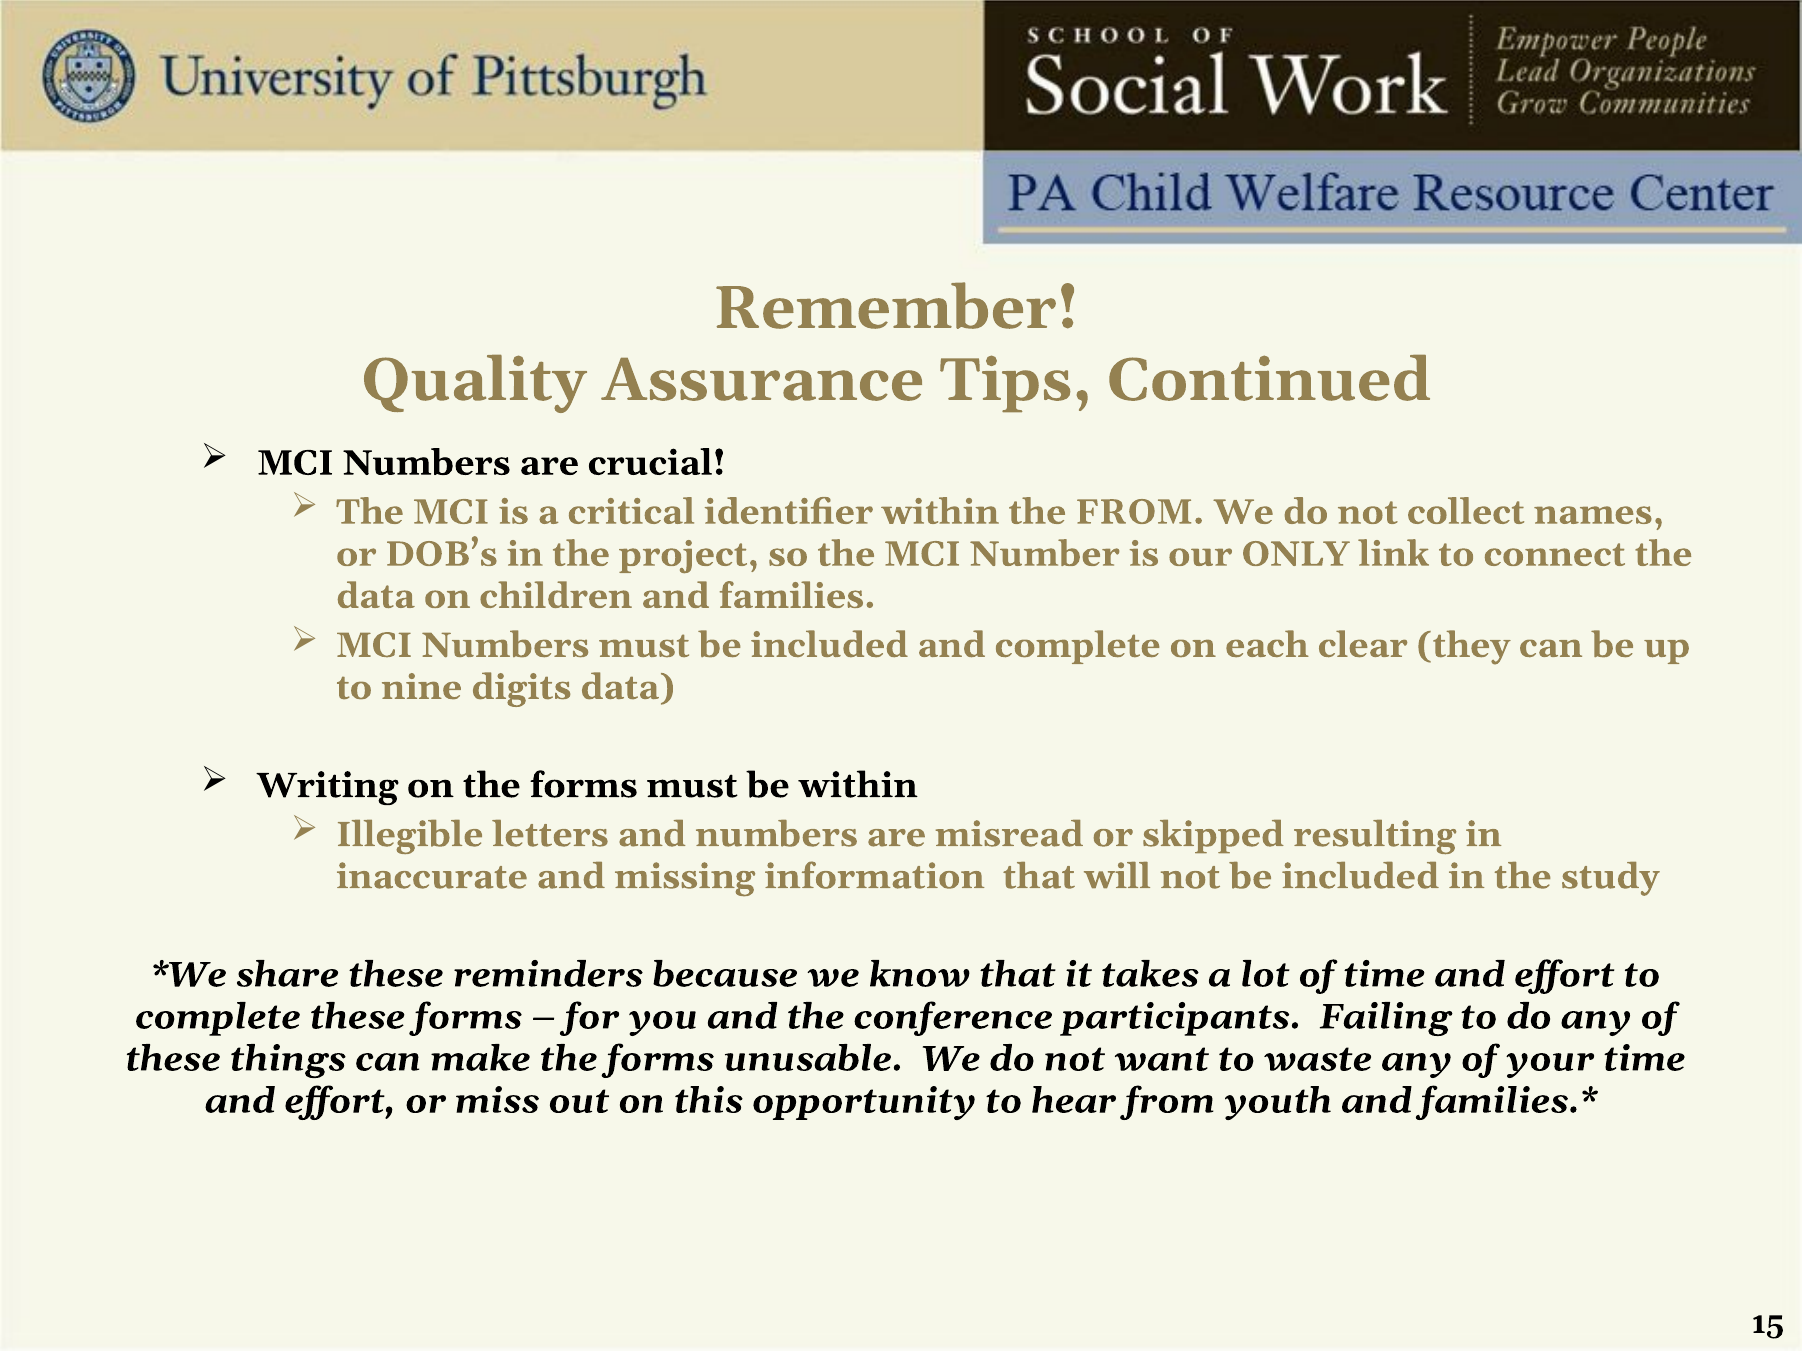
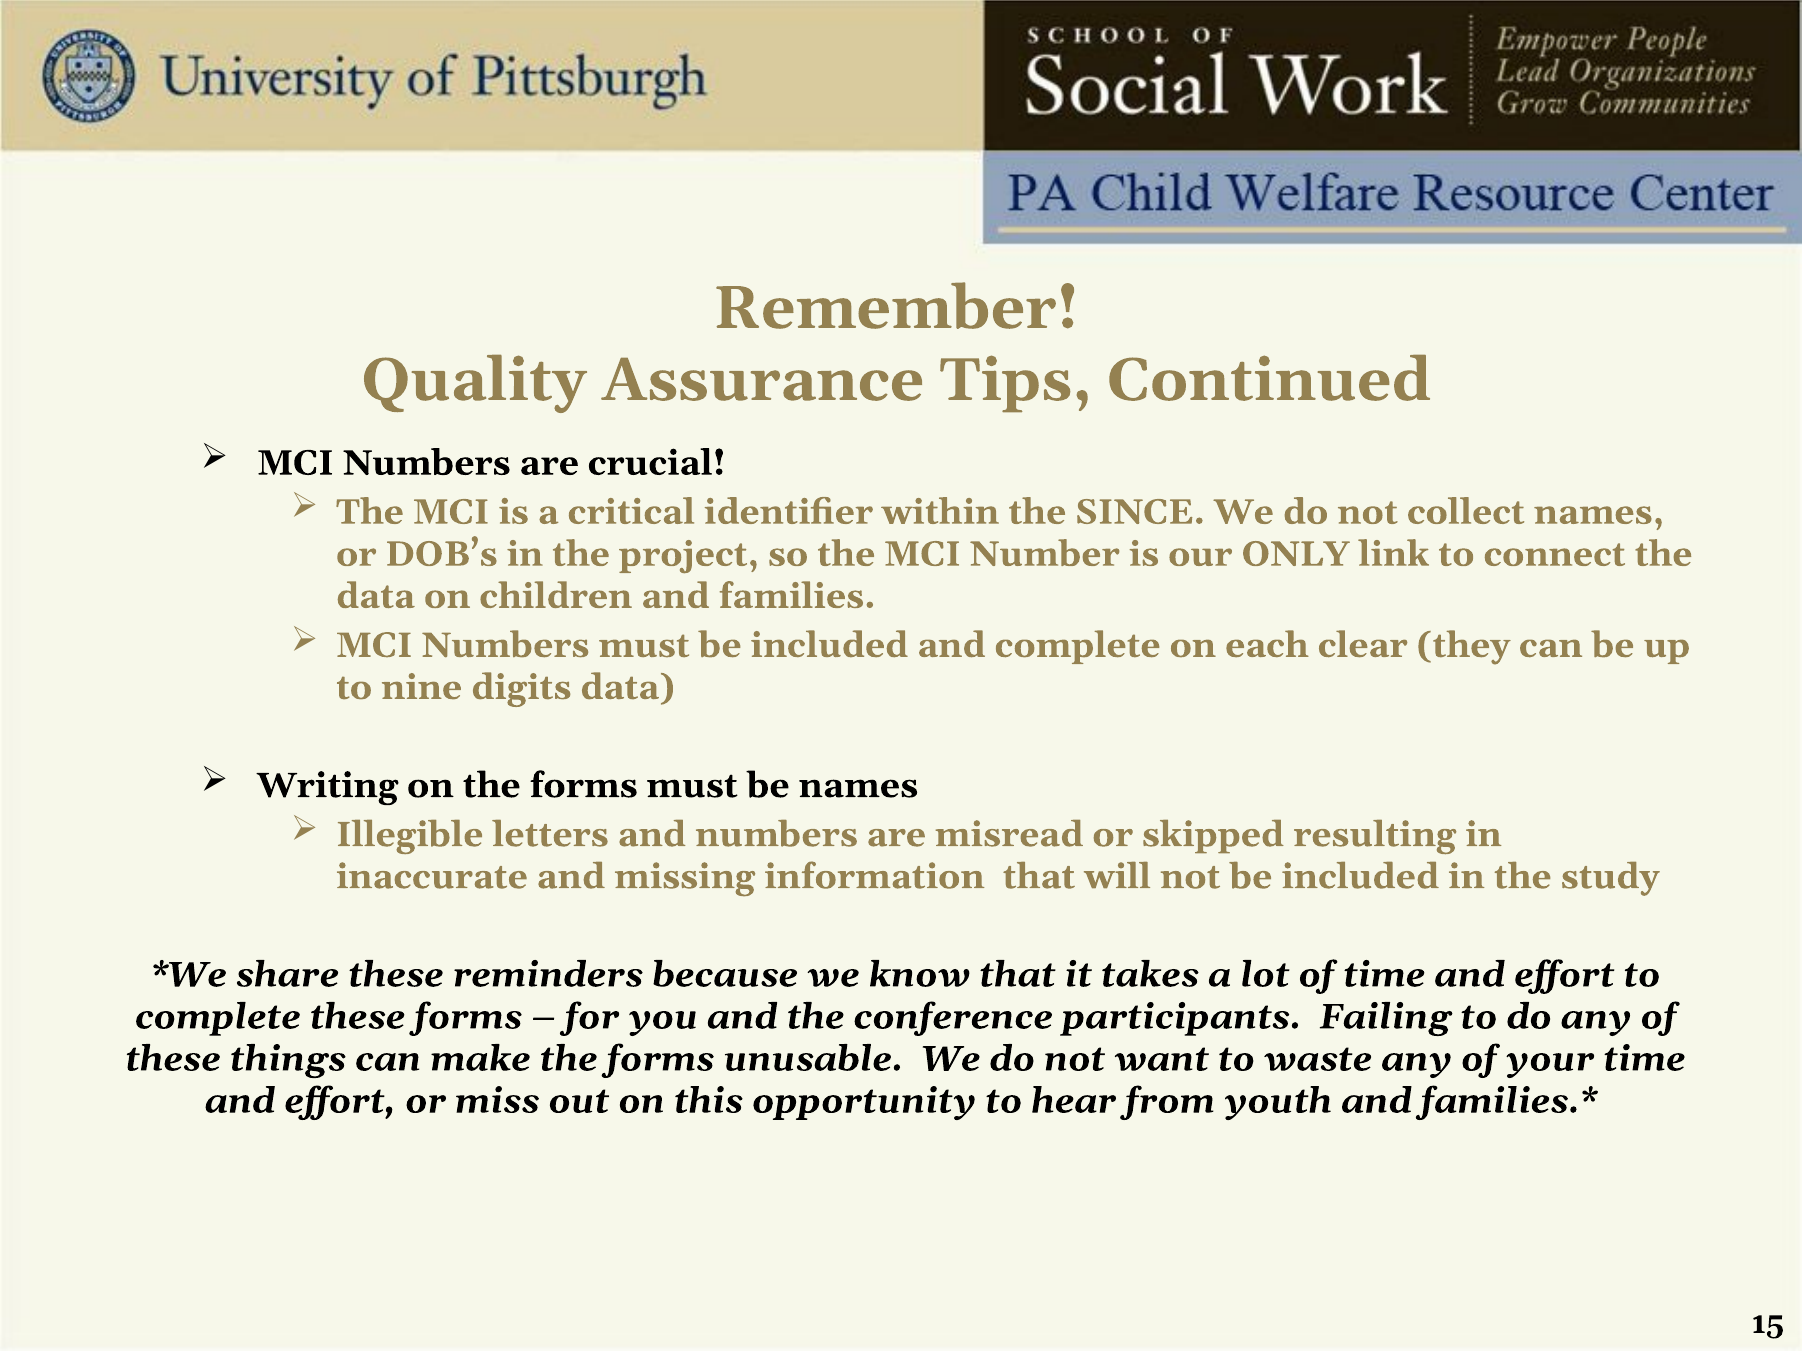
the FROM: FROM -> SINCE
be within: within -> names
